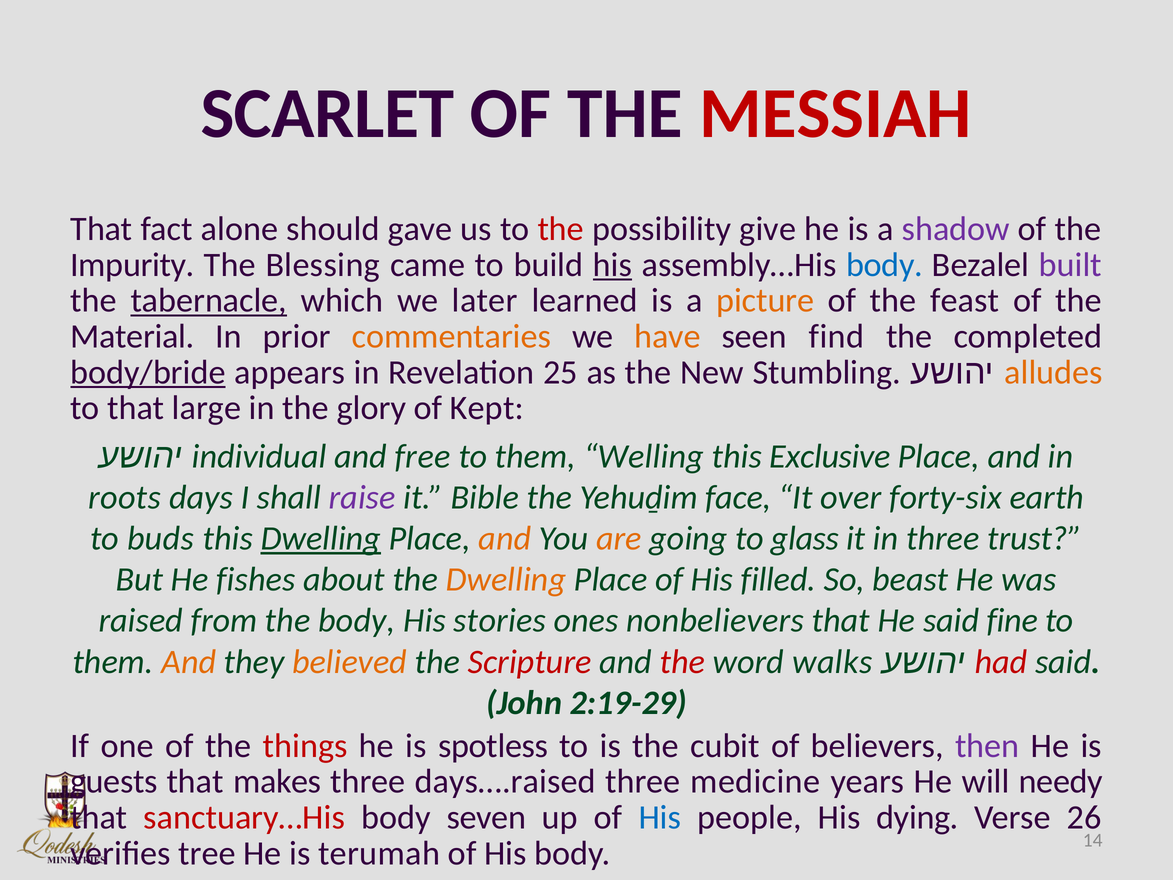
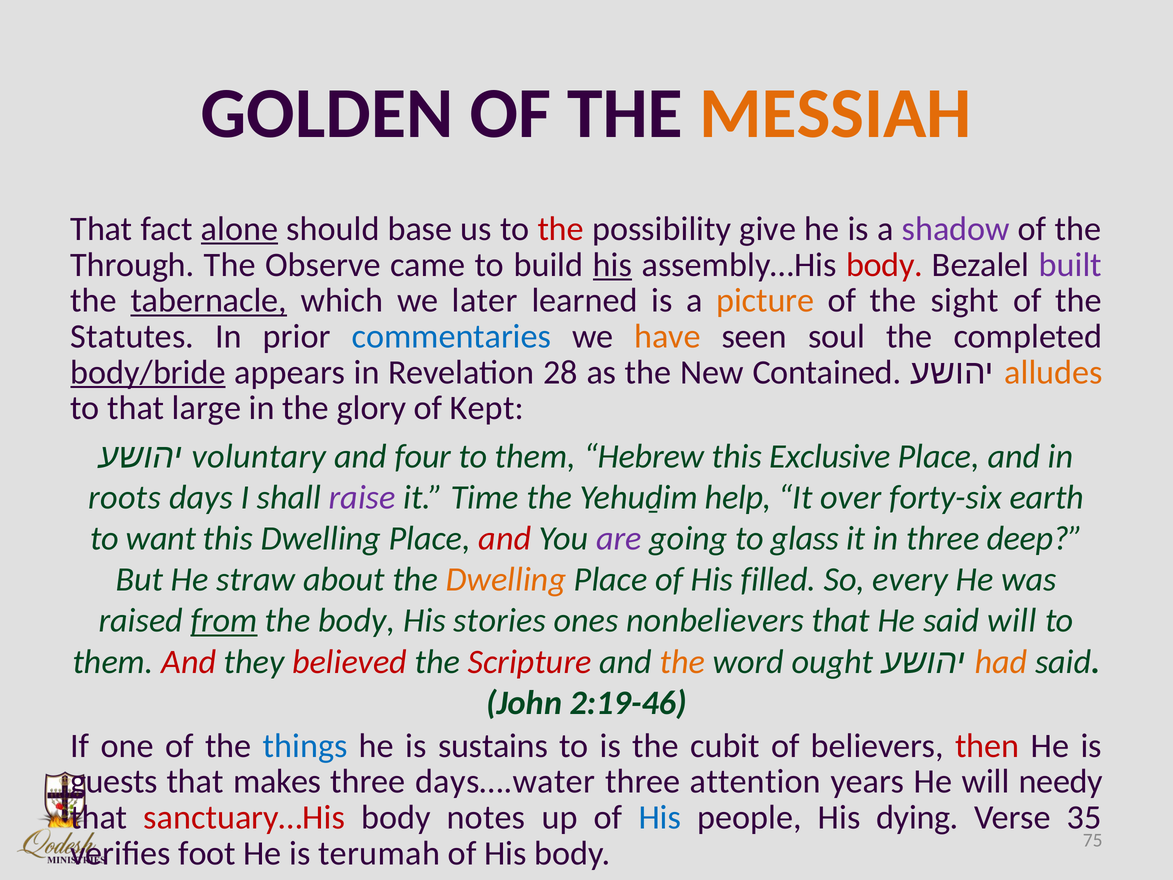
SCARLET: SCARLET -> GOLDEN
MESSIAH colour: red -> orange
alone underline: none -> present
gave: gave -> base
Impurity: Impurity -> Through
Blessing: Blessing -> Observe
body at (884, 265) colour: blue -> red
feast: feast -> sight
Material: Material -> Statutes
commentaries colour: orange -> blue
find: find -> soul
25: 25 -> 28
Stumbling: Stumbling -> Contained
individual: individual -> voluntary
free: free -> four
Welling: Welling -> Hebrew
Bible: Bible -> Time
face: face -> help
buds: buds -> want
Dwelling at (321, 538) underline: present -> none
and at (505, 538) colour: orange -> red
are colour: orange -> purple
trust: trust -> deep
fishes: fishes -> straw
beast: beast -> every
from underline: none -> present
said fine: fine -> will
And at (189, 662) colour: orange -> red
believed colour: orange -> red
the at (682, 662) colour: red -> orange
walks: walks -> ought
had colour: red -> orange
2:19-29: 2:19-29 -> 2:19-46
things colour: red -> blue
spotless: spotless -> sustains
then colour: purple -> red
days….raised: days….raised -> days….water
medicine: medicine -> attention
seven: seven -> notes
26: 26 -> 35
tree: tree -> foot
14: 14 -> 75
